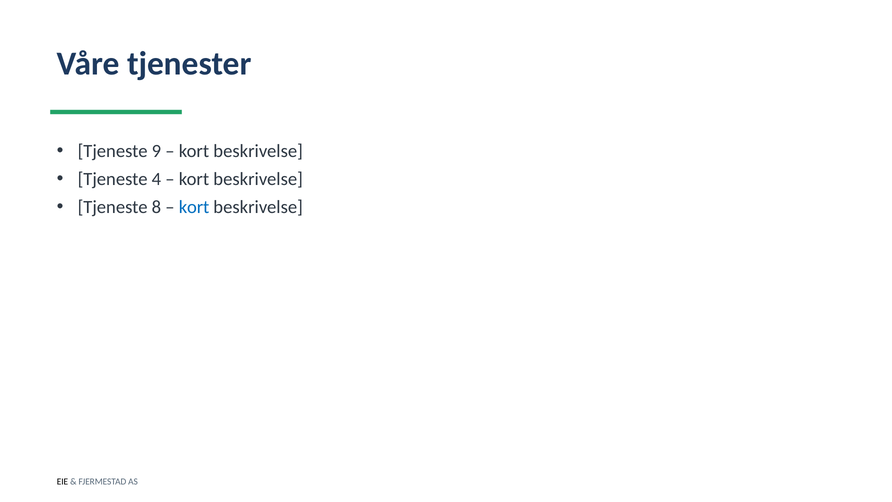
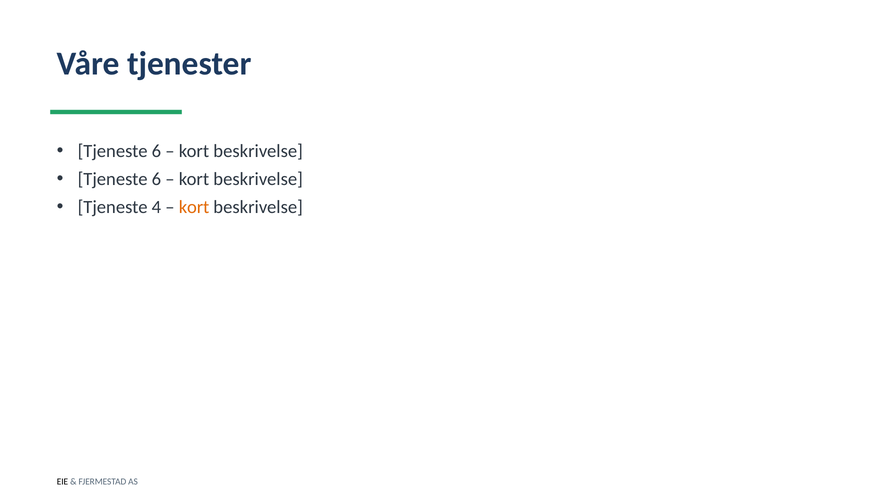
9 at (156, 151): 9 -> 6
4 at (156, 179): 4 -> 6
8: 8 -> 4
kort at (194, 207) colour: blue -> orange
